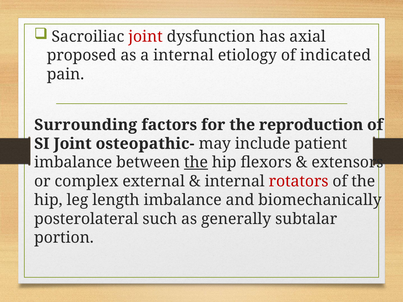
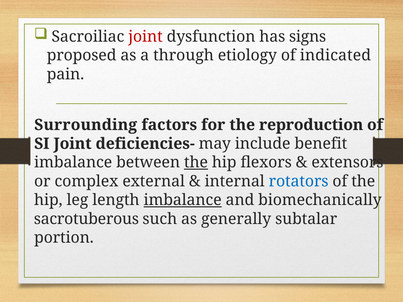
axial: axial -> signs
a internal: internal -> through
osteopathic-: osteopathic- -> deficiencies-
patient: patient -> benefit
rotators colour: red -> blue
imbalance at (183, 200) underline: none -> present
posterolateral: posterolateral -> sacrotuberous
